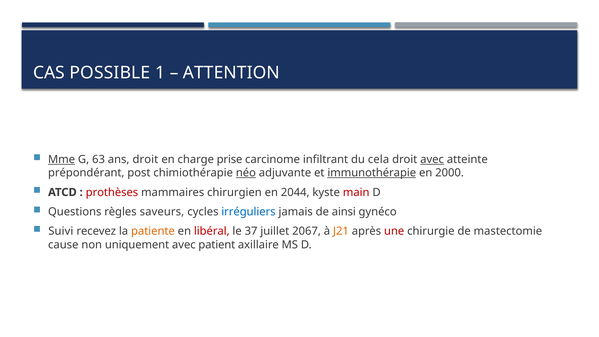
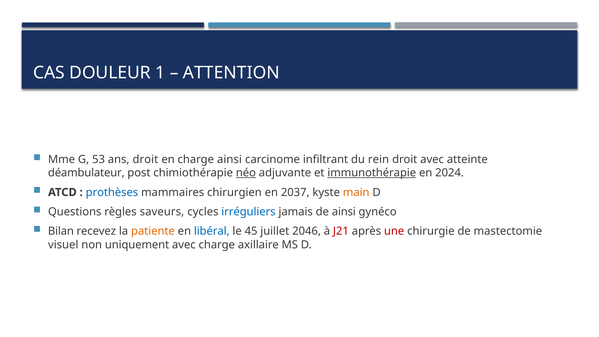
POSSIBLE: POSSIBLE -> DOULEUR
Mme underline: present -> none
63: 63 -> 53
charge prise: prise -> ainsi
cela: cela -> rein
avec at (432, 159) underline: present -> none
prépondérant: prépondérant -> déambulateur
2000: 2000 -> 2024
prothèses colour: red -> blue
2044: 2044 -> 2037
main colour: red -> orange
Suivi: Suivi -> Bilan
libéral colour: red -> blue
37: 37 -> 45
2067: 2067 -> 2046
J21 colour: orange -> red
cause: cause -> visuel
avec patient: patient -> charge
